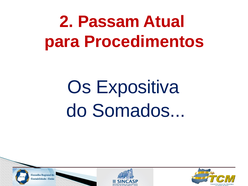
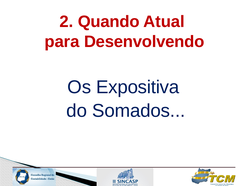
Passam: Passam -> Quando
Procedimentos: Procedimentos -> Desenvolvendo
